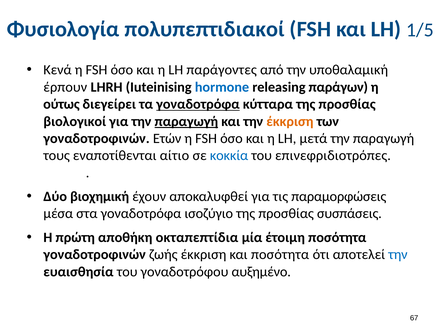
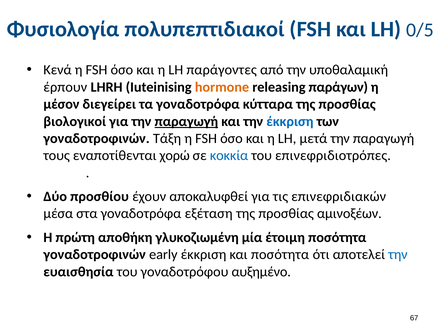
1/5: 1/5 -> 0/5
hormone colour: blue -> orange
ούτως: ούτως -> μέσον
γοναδοτρόφα at (198, 104) underline: present -> none
έκκριση at (290, 122) colour: orange -> blue
Ετών: Ετών -> Τάξη
αίτιο: αίτιο -> χορώ
βιοχημική: βιοχημική -> προσθίου
παραμορφώσεις: παραμορφώσεις -> επινεφριδιακών
ισοζύγιο: ισοζύγιο -> εξέταση
συσπάσεις: συσπάσεις -> αμινοξέων
οκταπεπτίδια: οκταπεπτίδια -> γλυκοζιωμένη
ζωής: ζωής -> early
